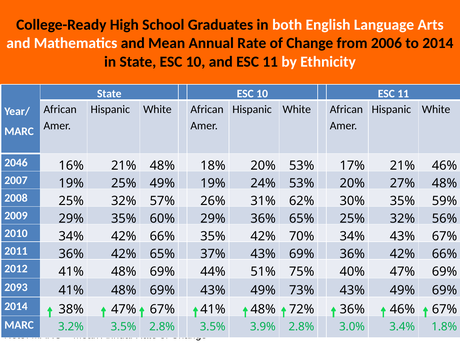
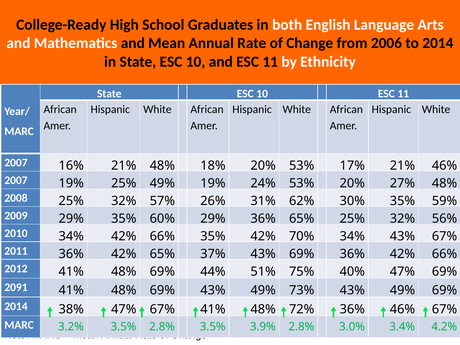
2046 at (16, 163): 2046 -> 2007
2093: 2093 -> 2091
1.8%: 1.8% -> 4.2%
